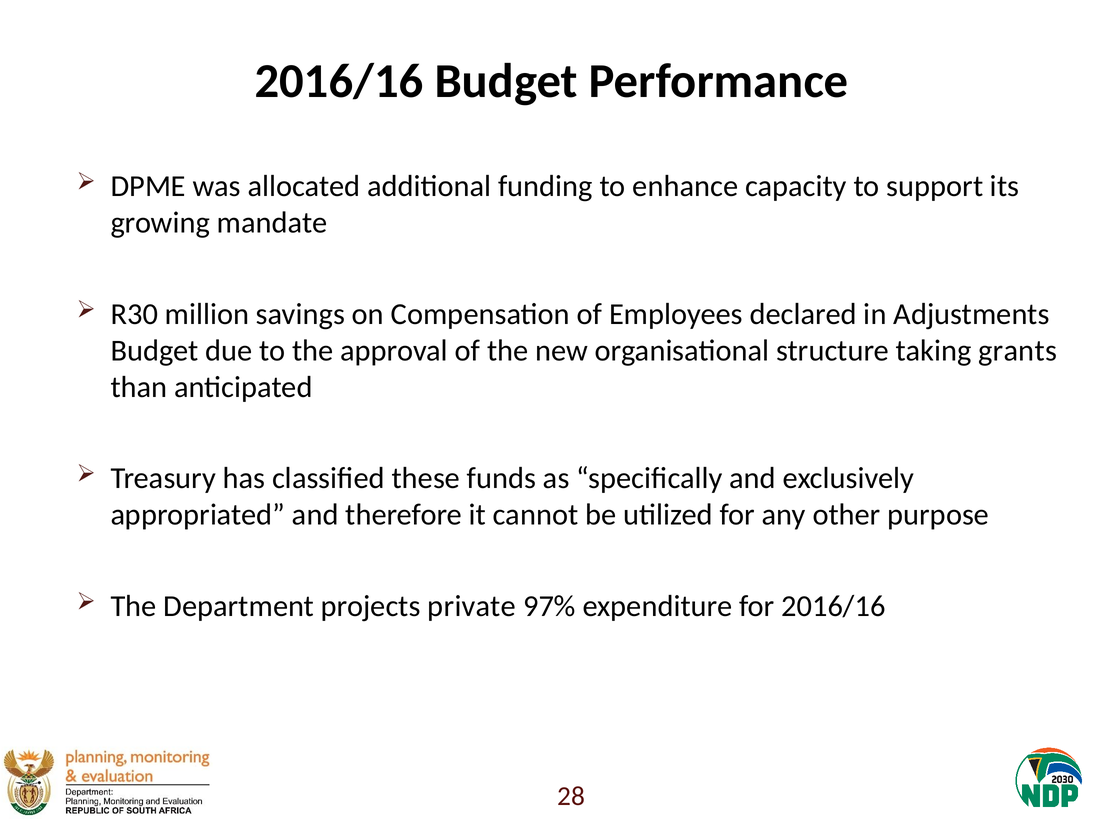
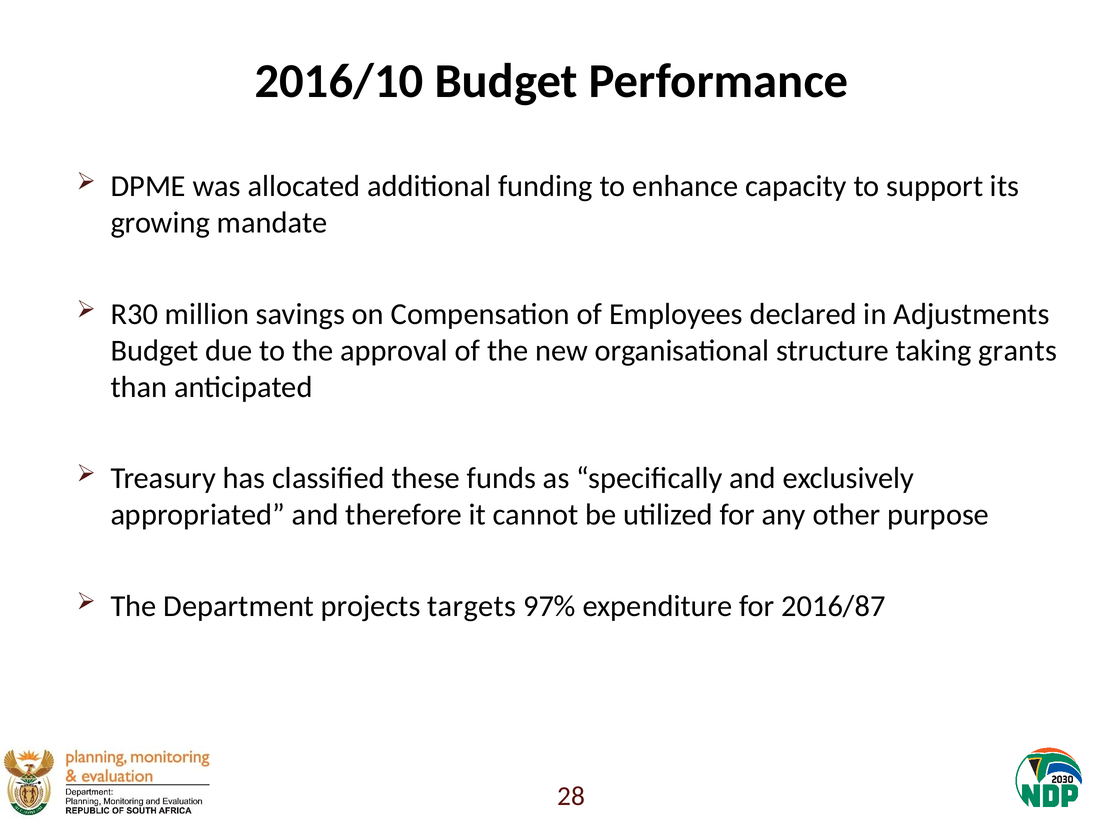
2016/16 at (339, 81): 2016/16 -> 2016/10
private: private -> targets
for 2016/16: 2016/16 -> 2016/87
